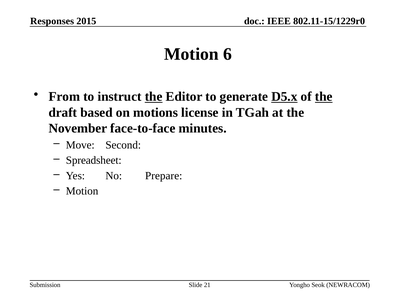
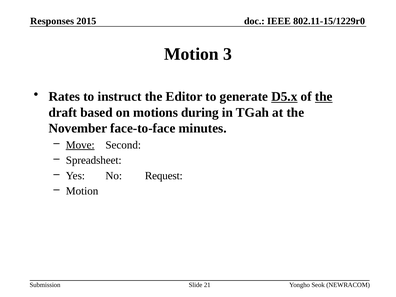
6: 6 -> 3
From: From -> Rates
the at (154, 97) underline: present -> none
license: license -> during
Move underline: none -> present
Prepare: Prepare -> Request
